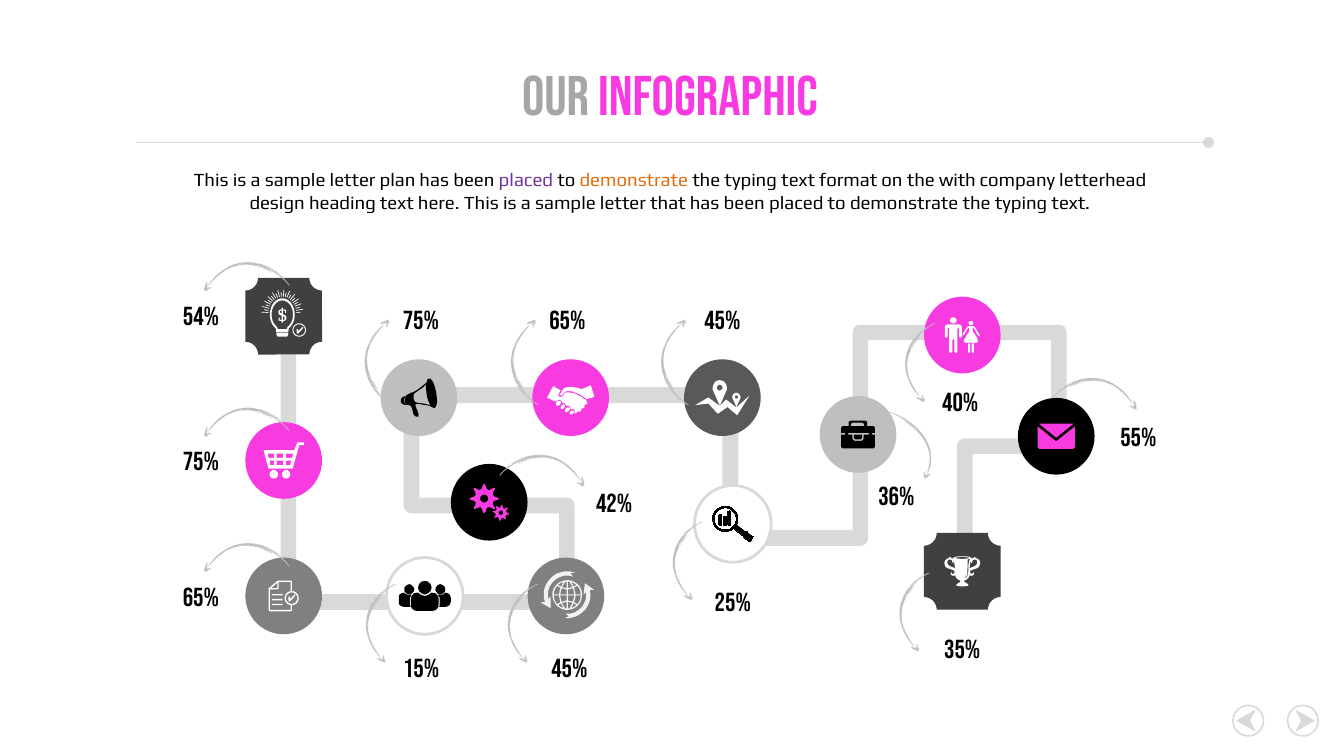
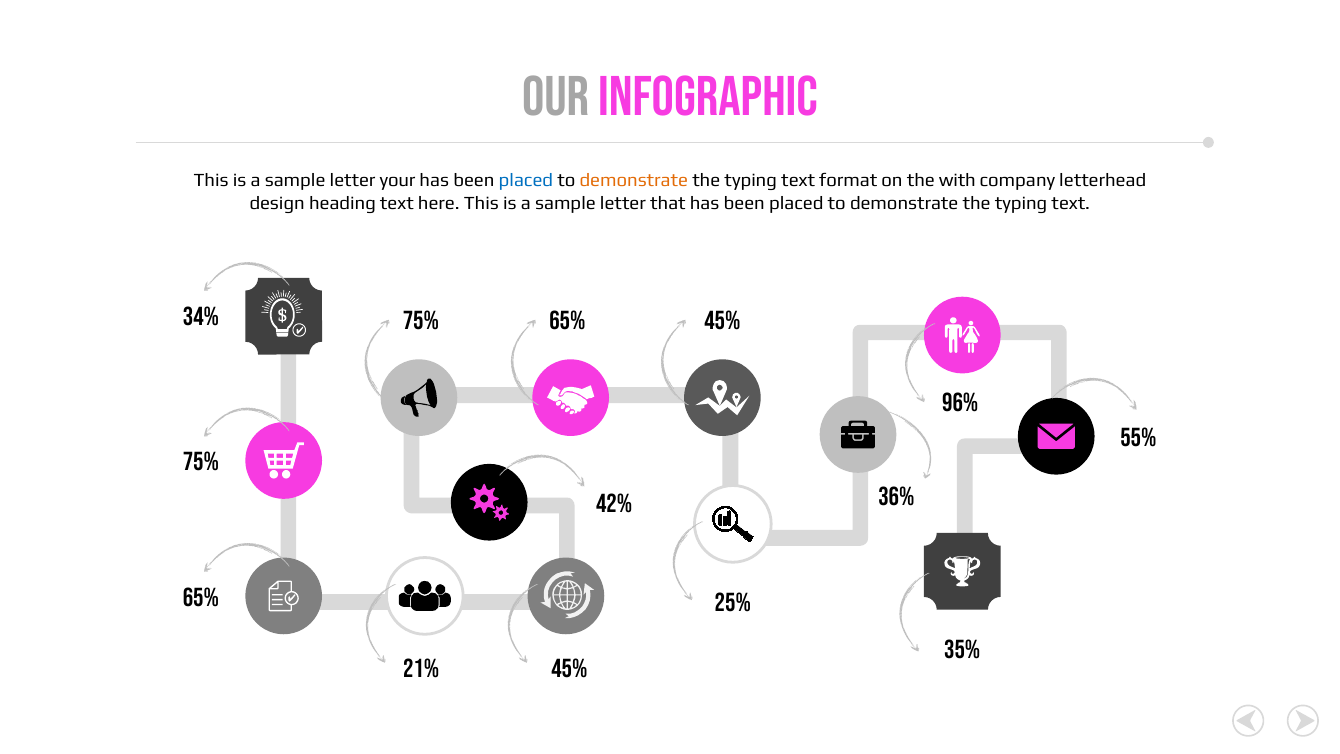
plan: plan -> your
placed at (526, 181) colour: purple -> blue
54%: 54% -> 34%
40%: 40% -> 96%
15%: 15% -> 21%
